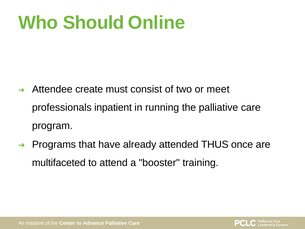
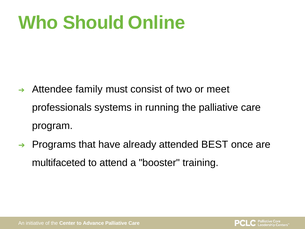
create: create -> family
inpatient: inpatient -> systems
THUS: THUS -> BEST
